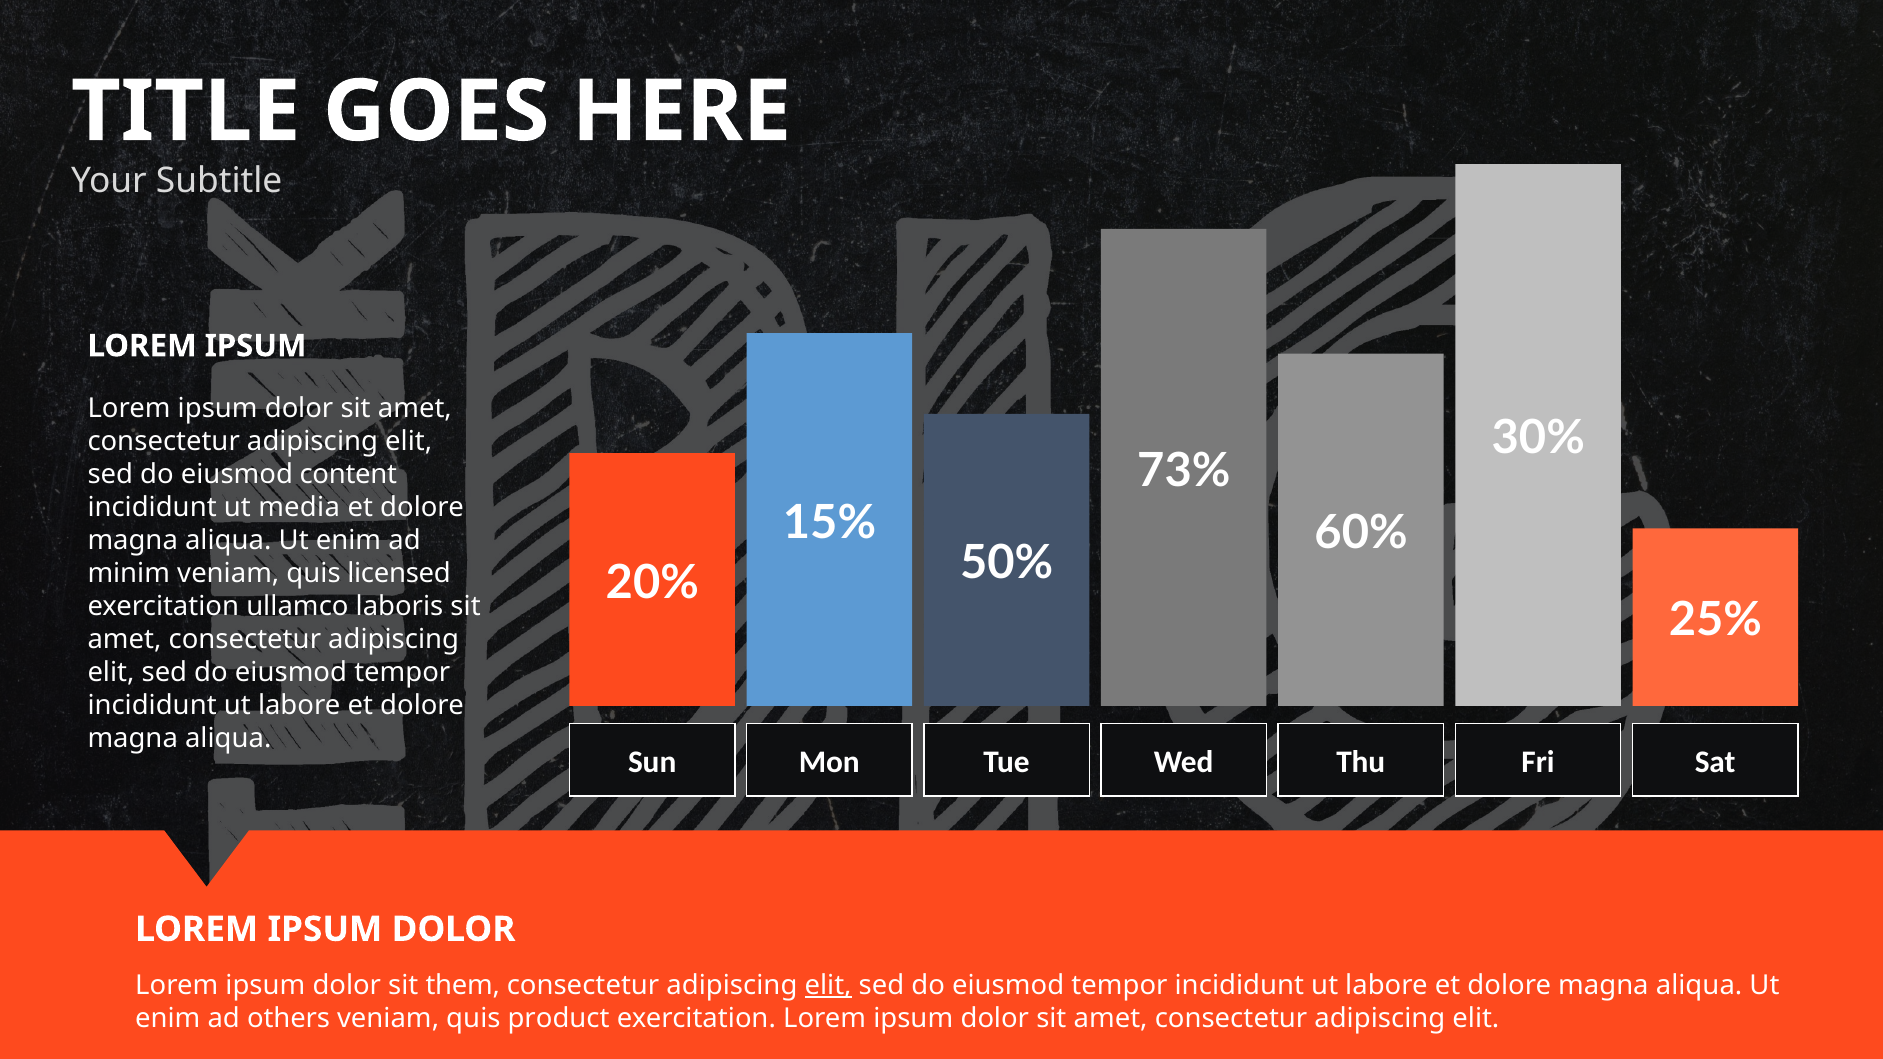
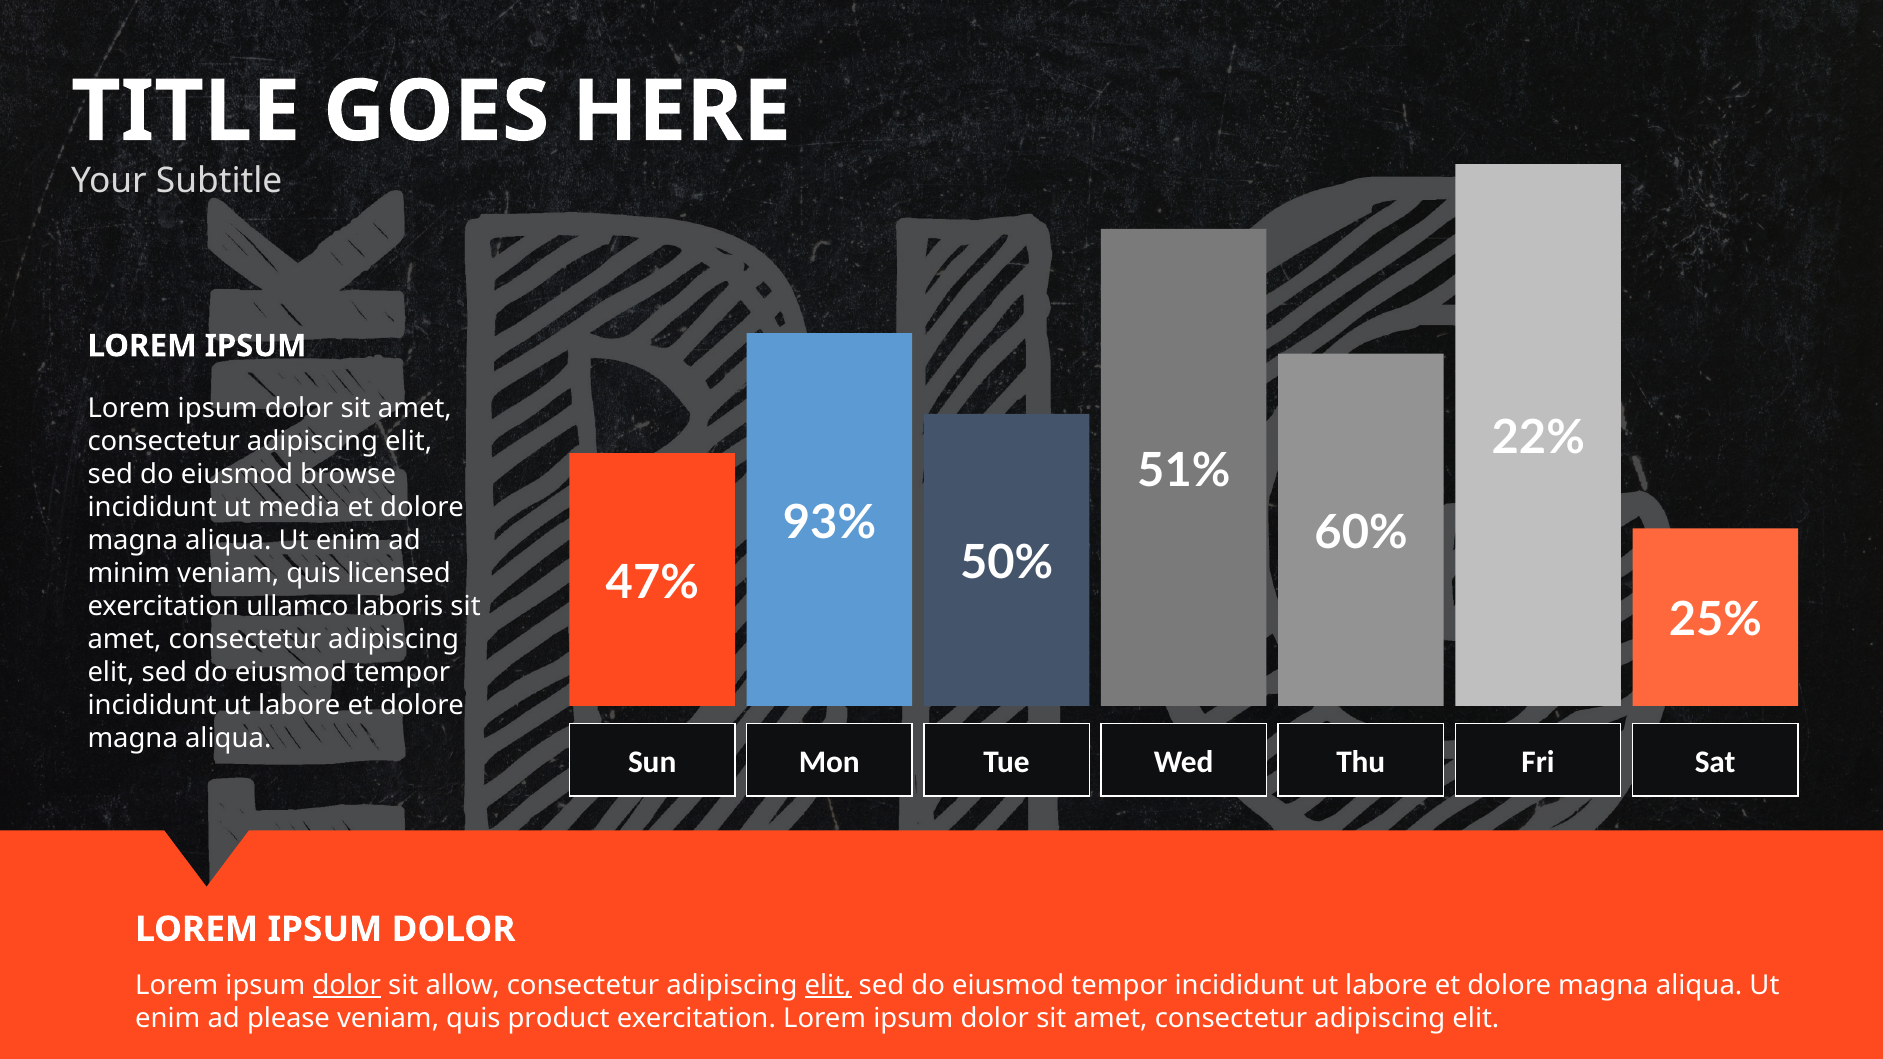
30%: 30% -> 22%
73%: 73% -> 51%
content: content -> browse
15%: 15% -> 93%
20%: 20% -> 47%
dolor at (347, 985) underline: none -> present
them: them -> allow
others: others -> please
